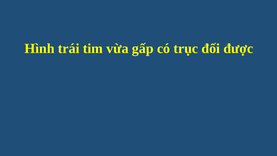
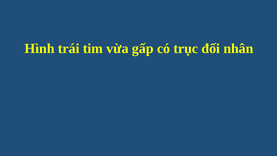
được: được -> nhân
